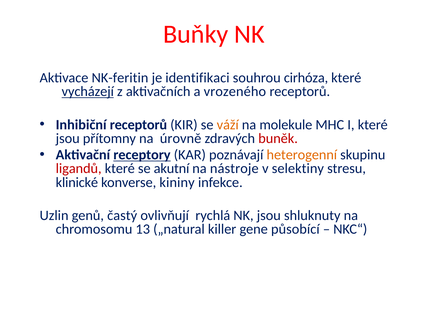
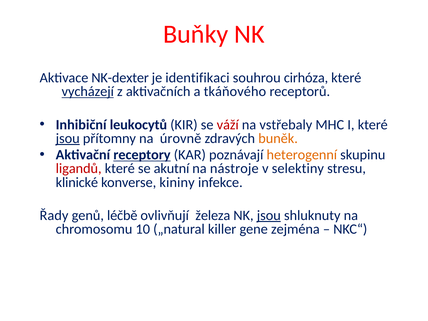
NK-feritin: NK-feritin -> NK-dexter
vrozeného: vrozeného -> tkáňového
Inhibiční receptorů: receptorů -> leukocytů
váží colour: orange -> red
molekule: molekule -> vstřebaly
jsou at (68, 138) underline: none -> present
buněk colour: red -> orange
Uzlin: Uzlin -> Řady
častý: častý -> léčbě
rychlá: rychlá -> železa
jsou at (269, 215) underline: none -> present
13: 13 -> 10
působící: působící -> zejména
